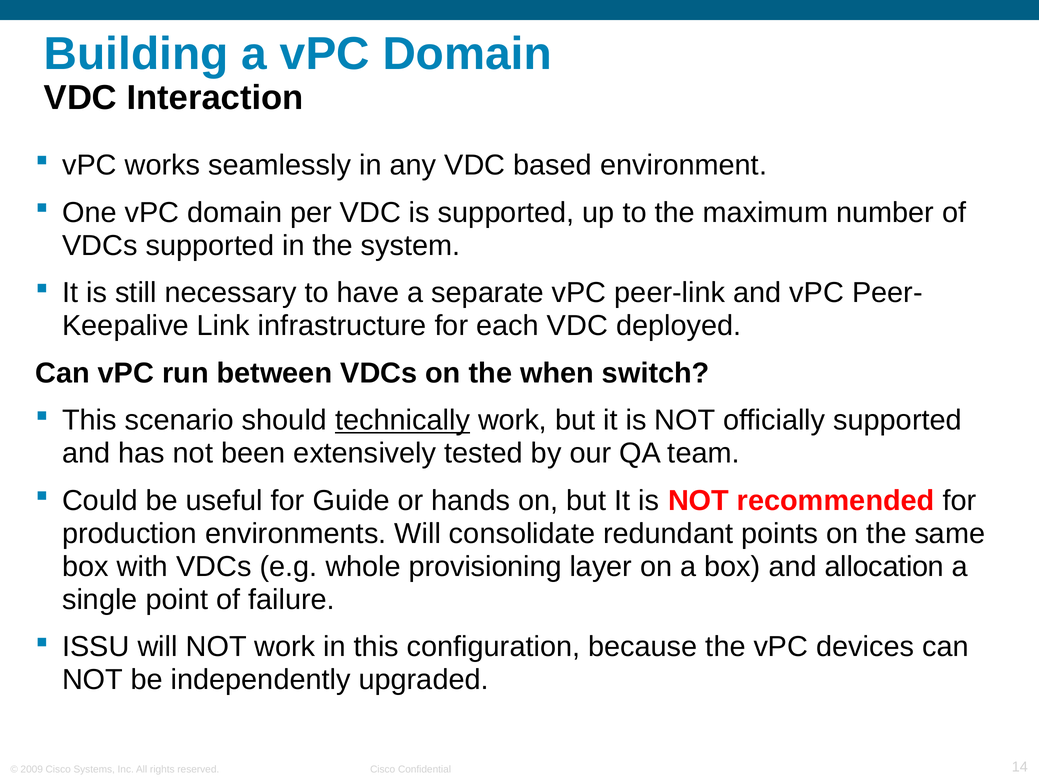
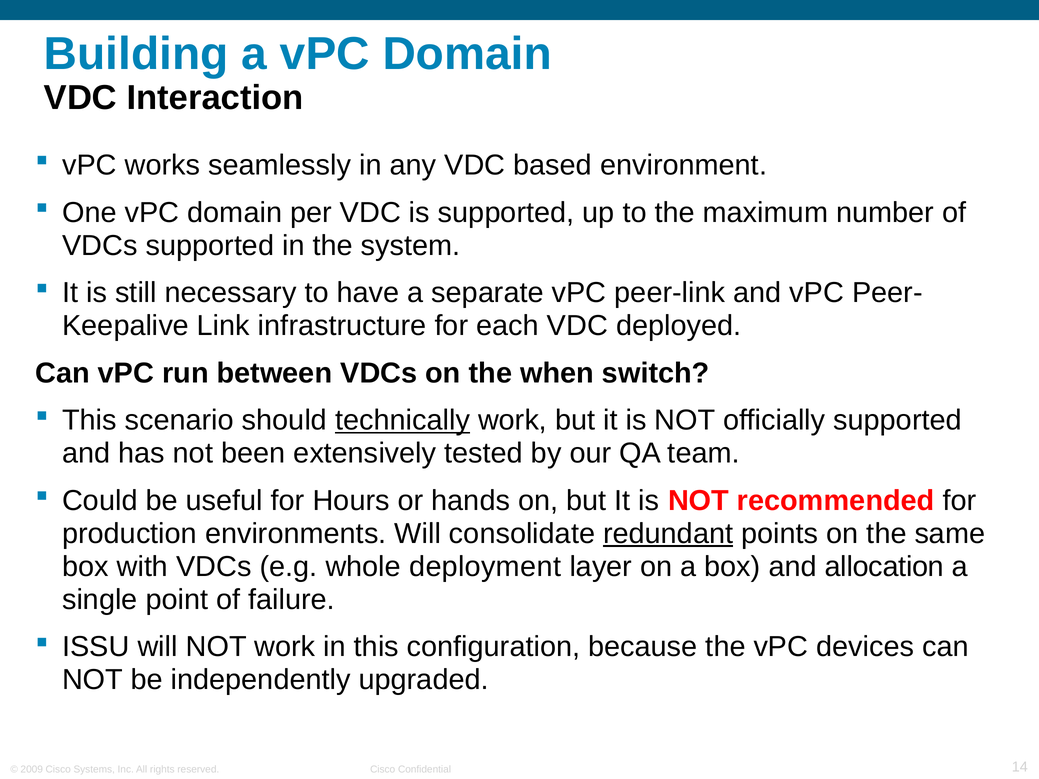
Guide: Guide -> Hours
redundant underline: none -> present
provisioning: provisioning -> deployment
